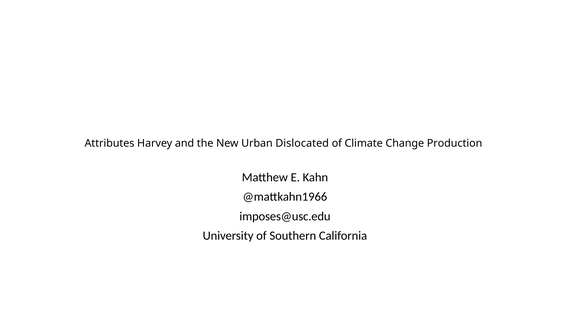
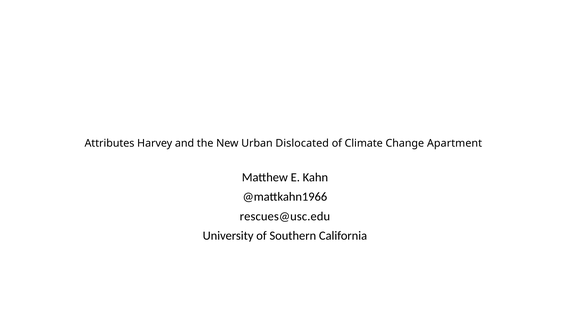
Production: Production -> Apartment
imposes@usc.edu: imposes@usc.edu -> rescues@usc.edu
